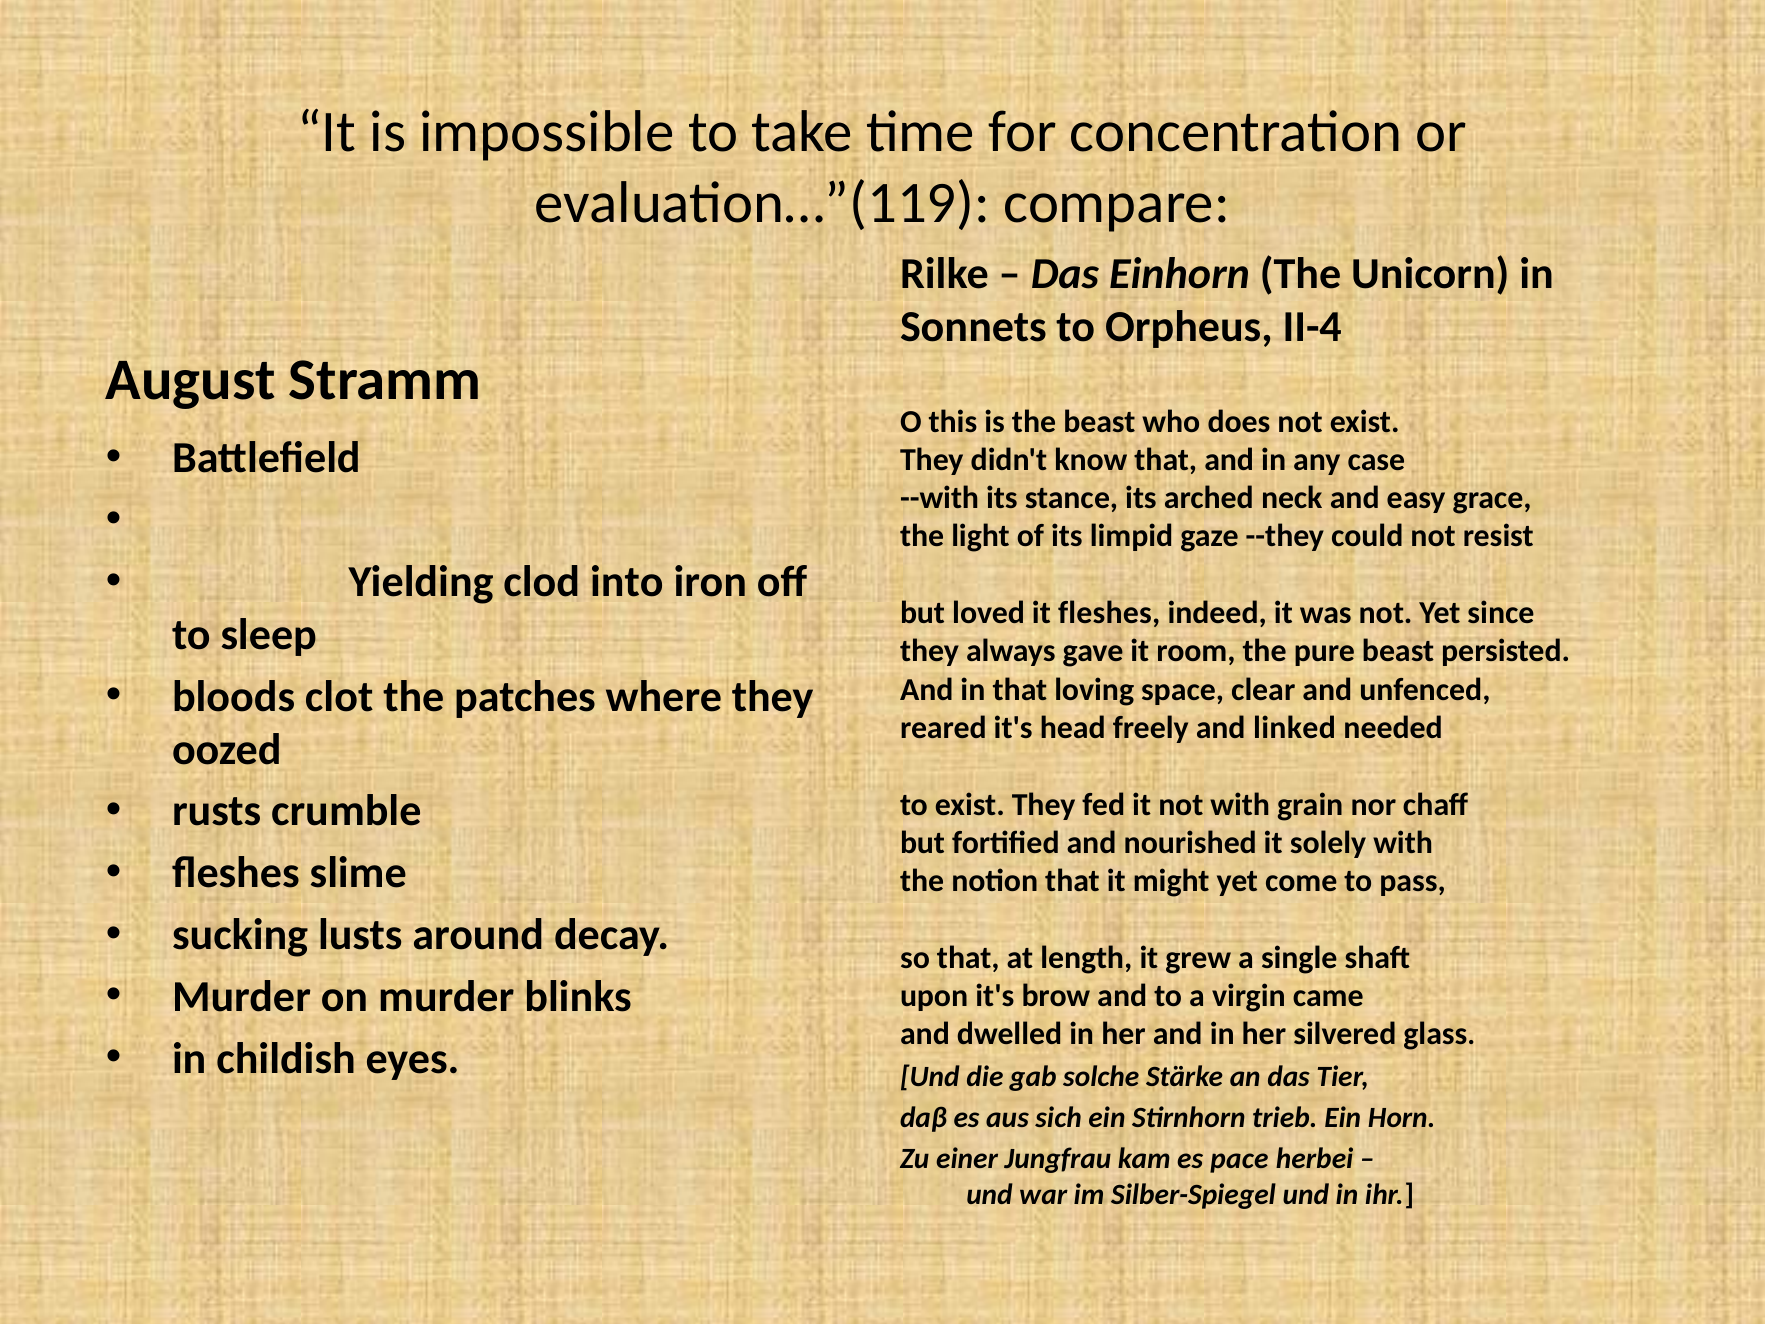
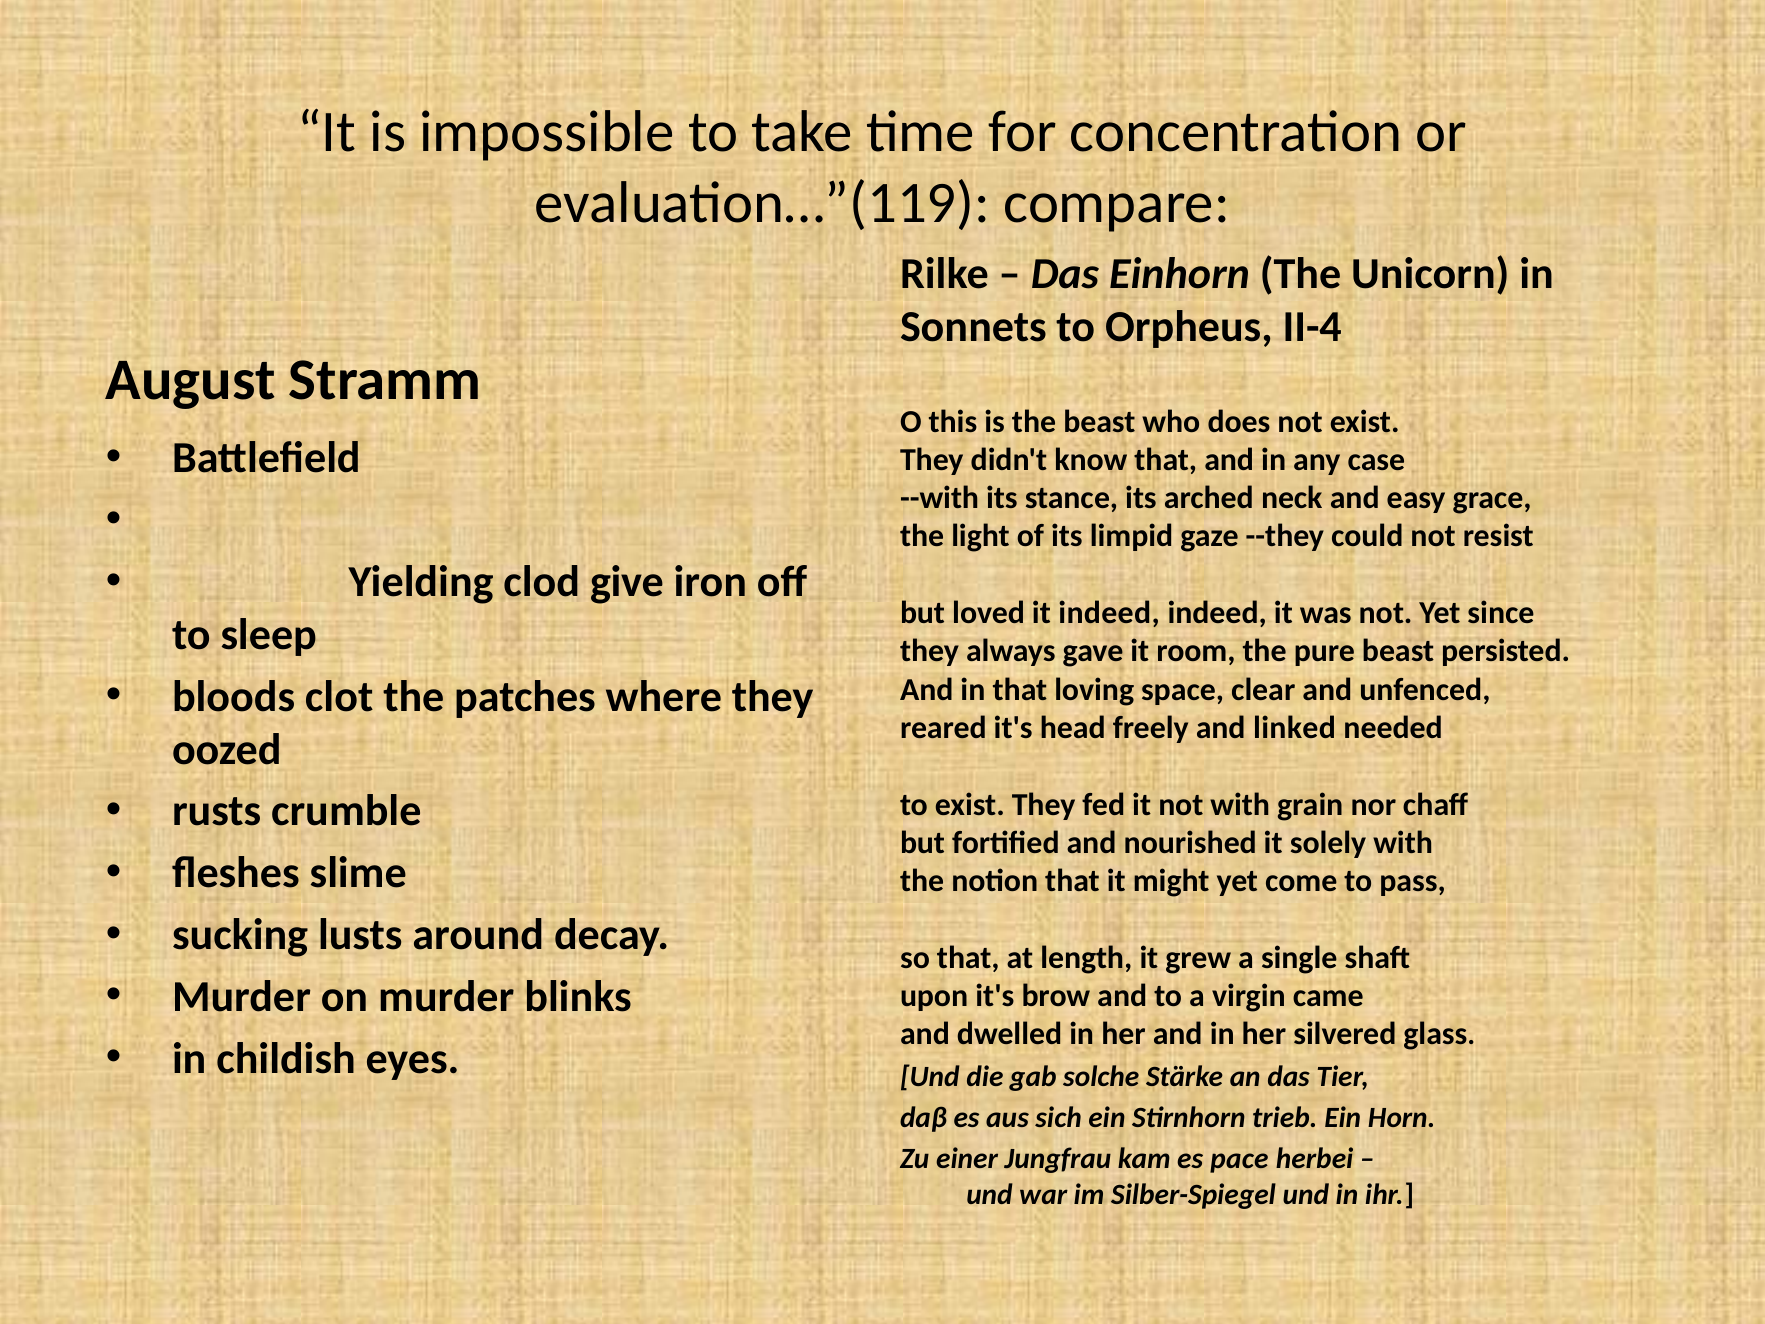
into: into -> give
it fleshes: fleshes -> indeed
